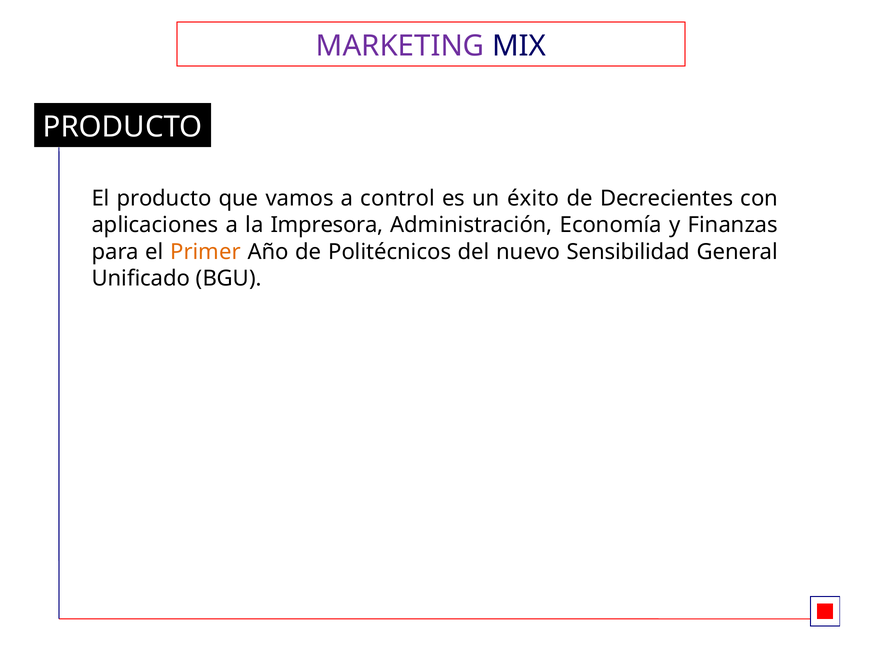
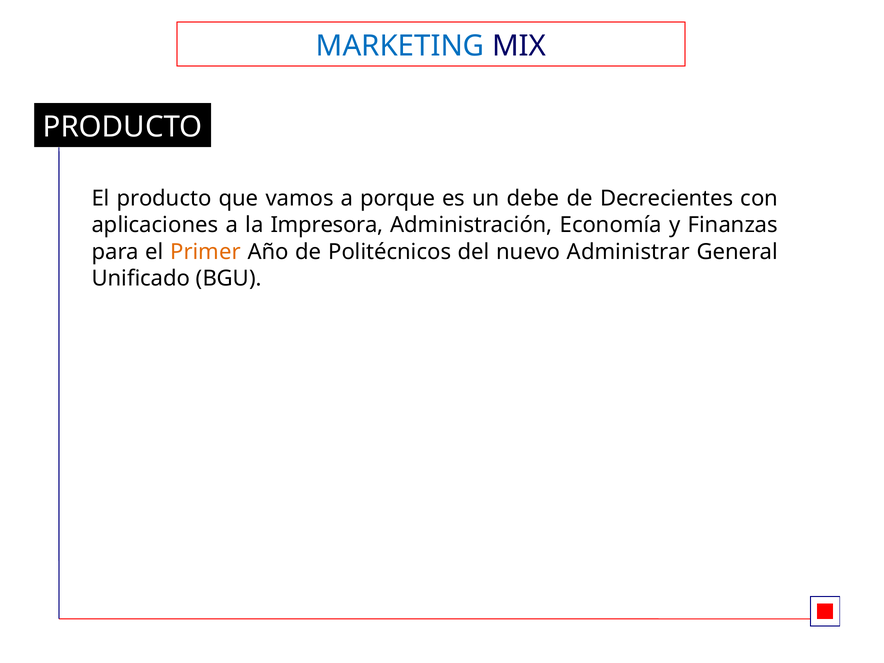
MARKETING colour: purple -> blue
control: control -> porque
éxito: éxito -> debe
Sensibilidad: Sensibilidad -> Administrar
